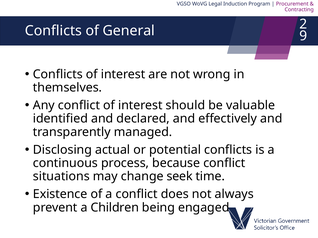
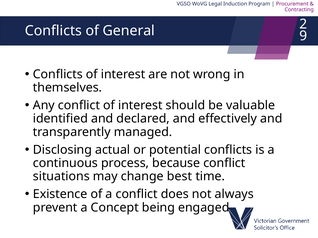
seek: seek -> best
Children: Children -> Concept
